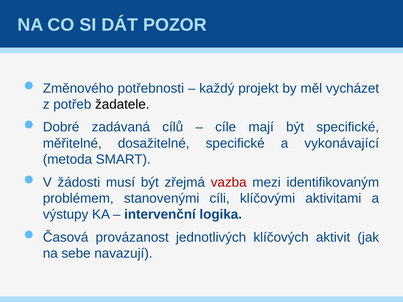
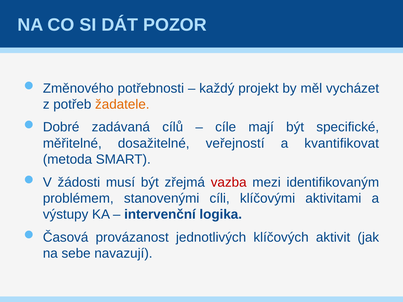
žadatele colour: black -> orange
dosažitelné specifické: specifické -> veřejností
vykonávající: vykonávající -> kvantifikovat
